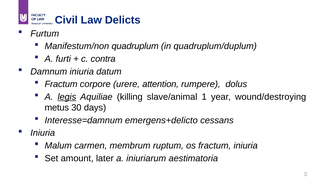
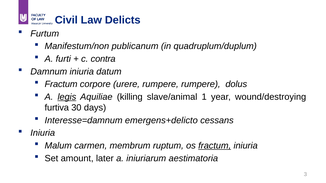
quadruplum: quadruplum -> publicanum
urere attention: attention -> rumpere
metus: metus -> furtiva
fractum at (215, 146) underline: none -> present
